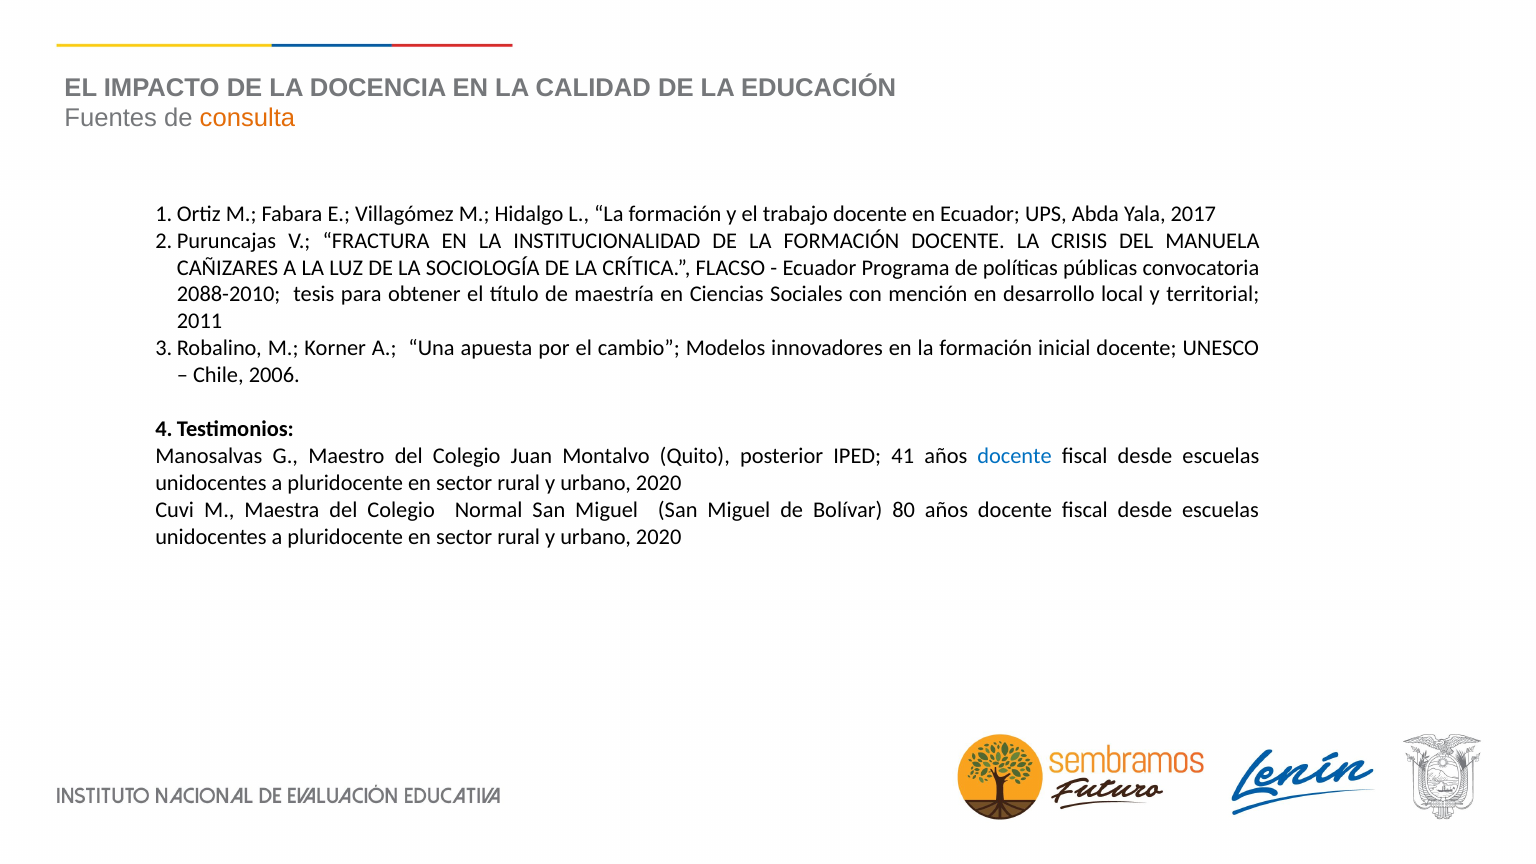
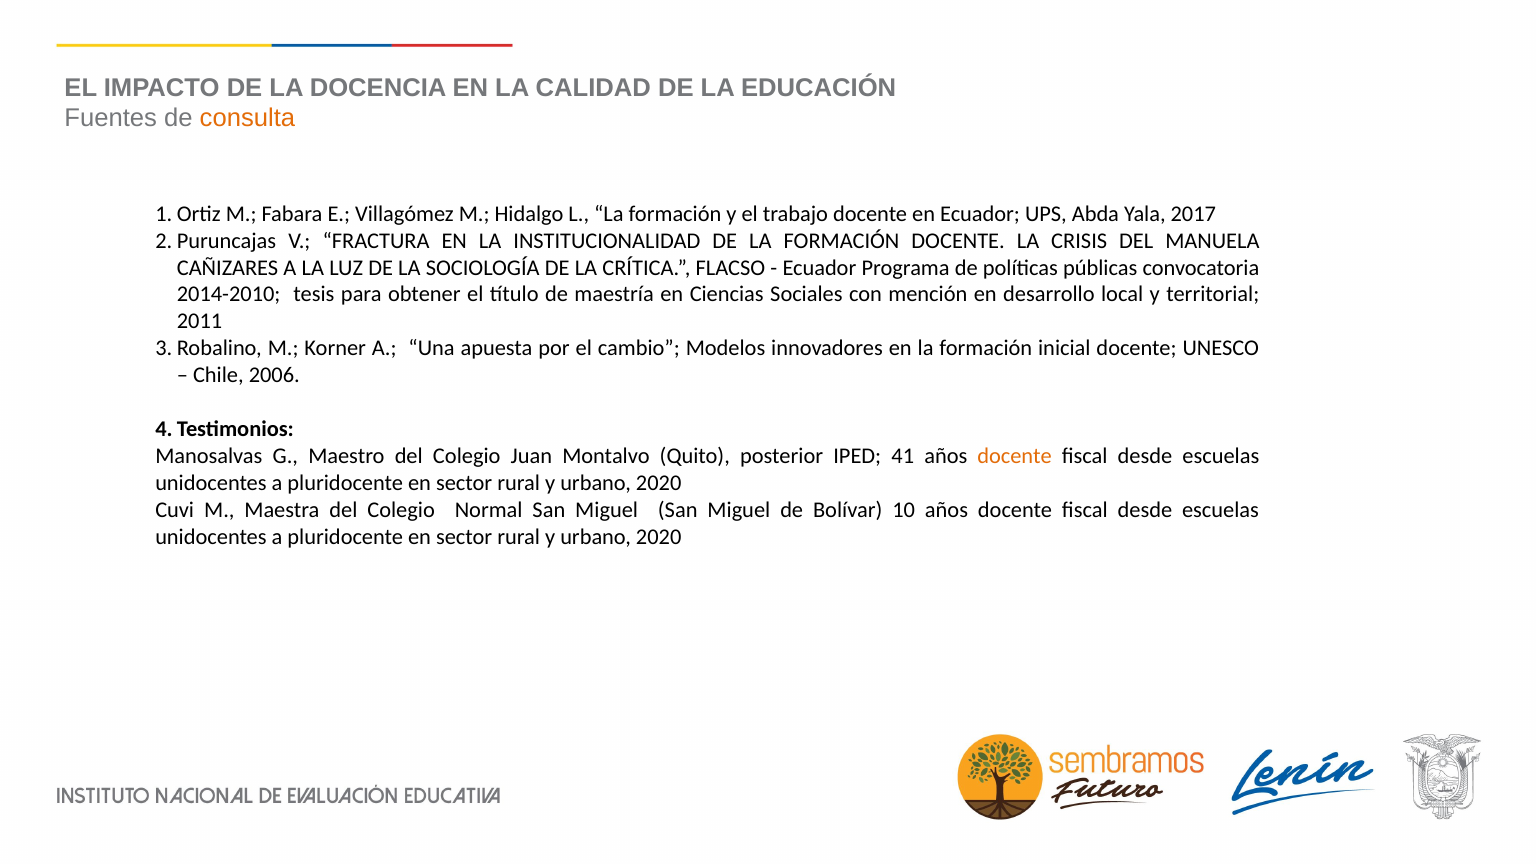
2088-2010: 2088-2010 -> 2014-2010
docente at (1015, 456) colour: blue -> orange
80: 80 -> 10
